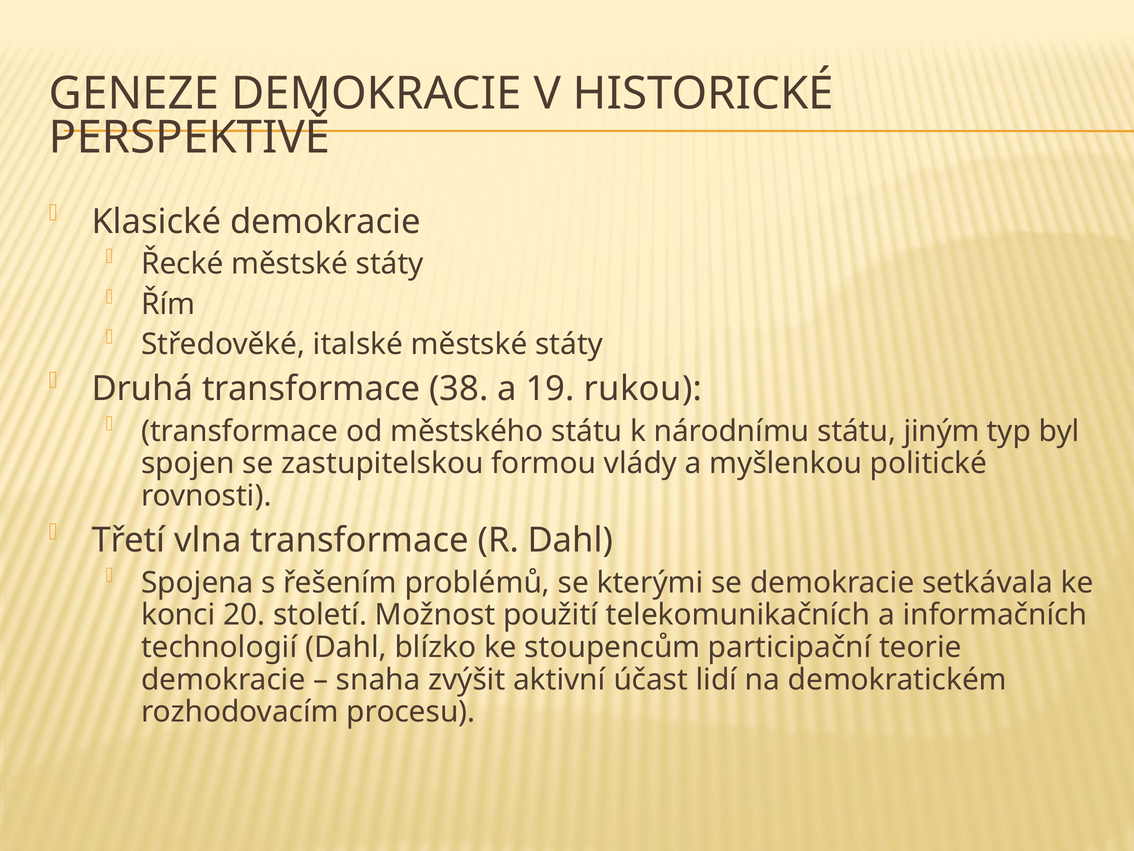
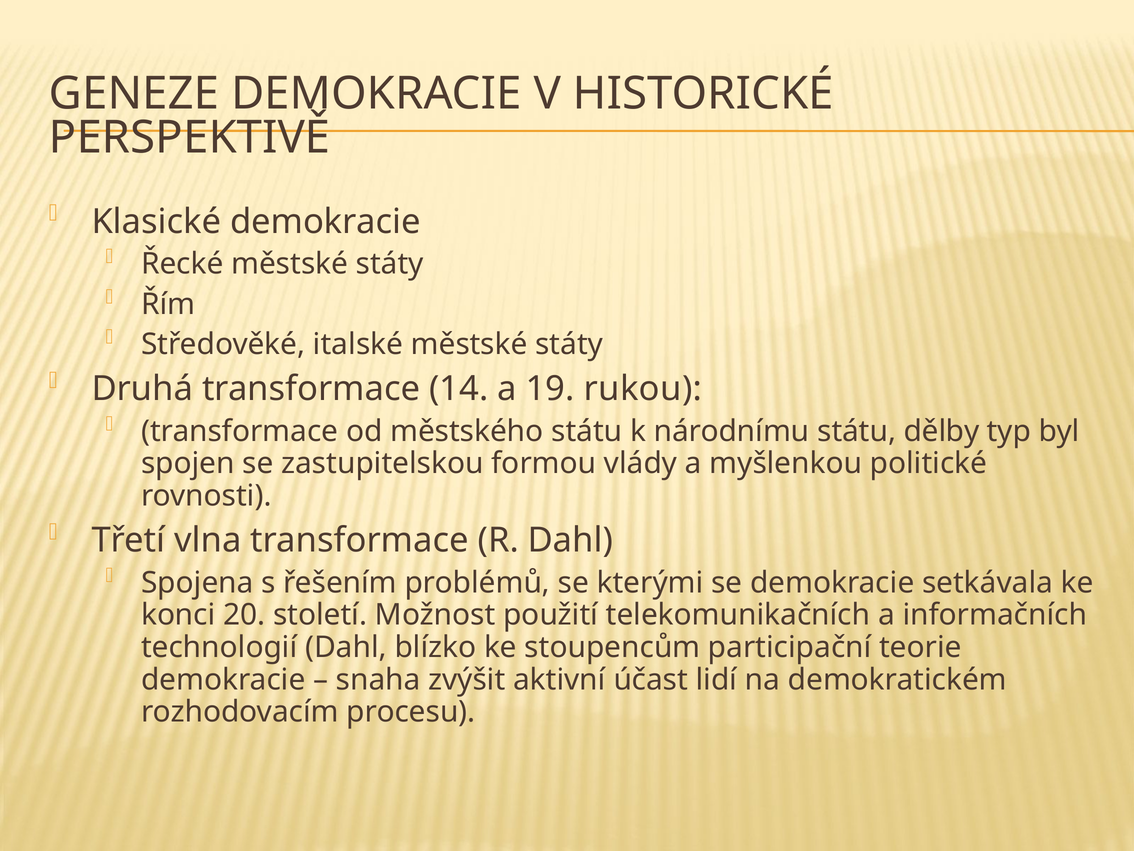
38: 38 -> 14
jiným: jiným -> dělby
